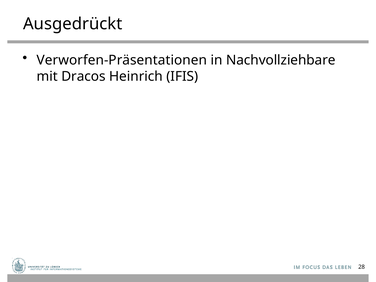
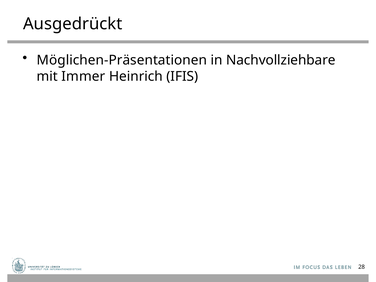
Verworfen-Präsentationen: Verworfen-Präsentationen -> Möglichen-Präsentationen
Dracos: Dracos -> Immer
